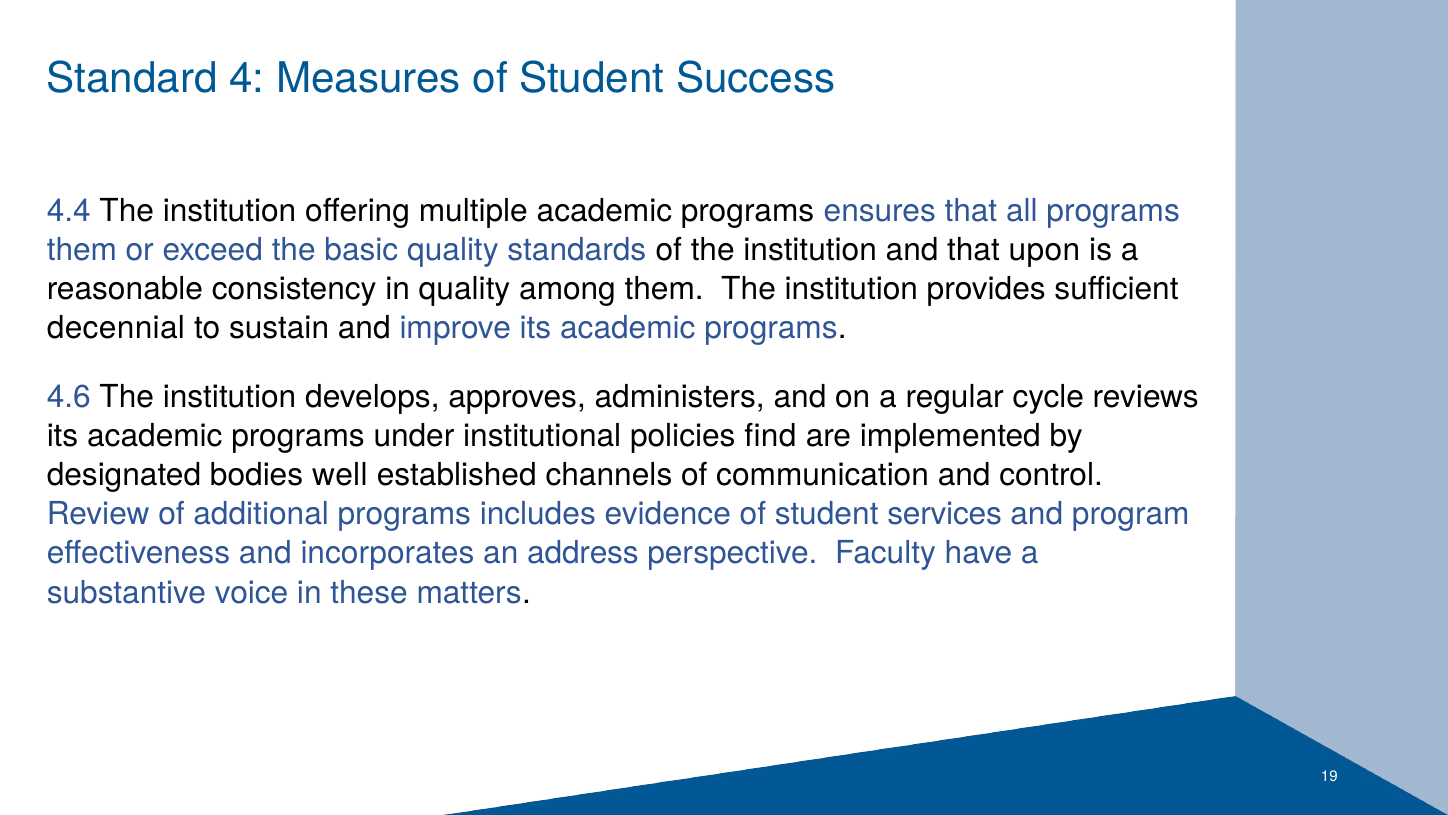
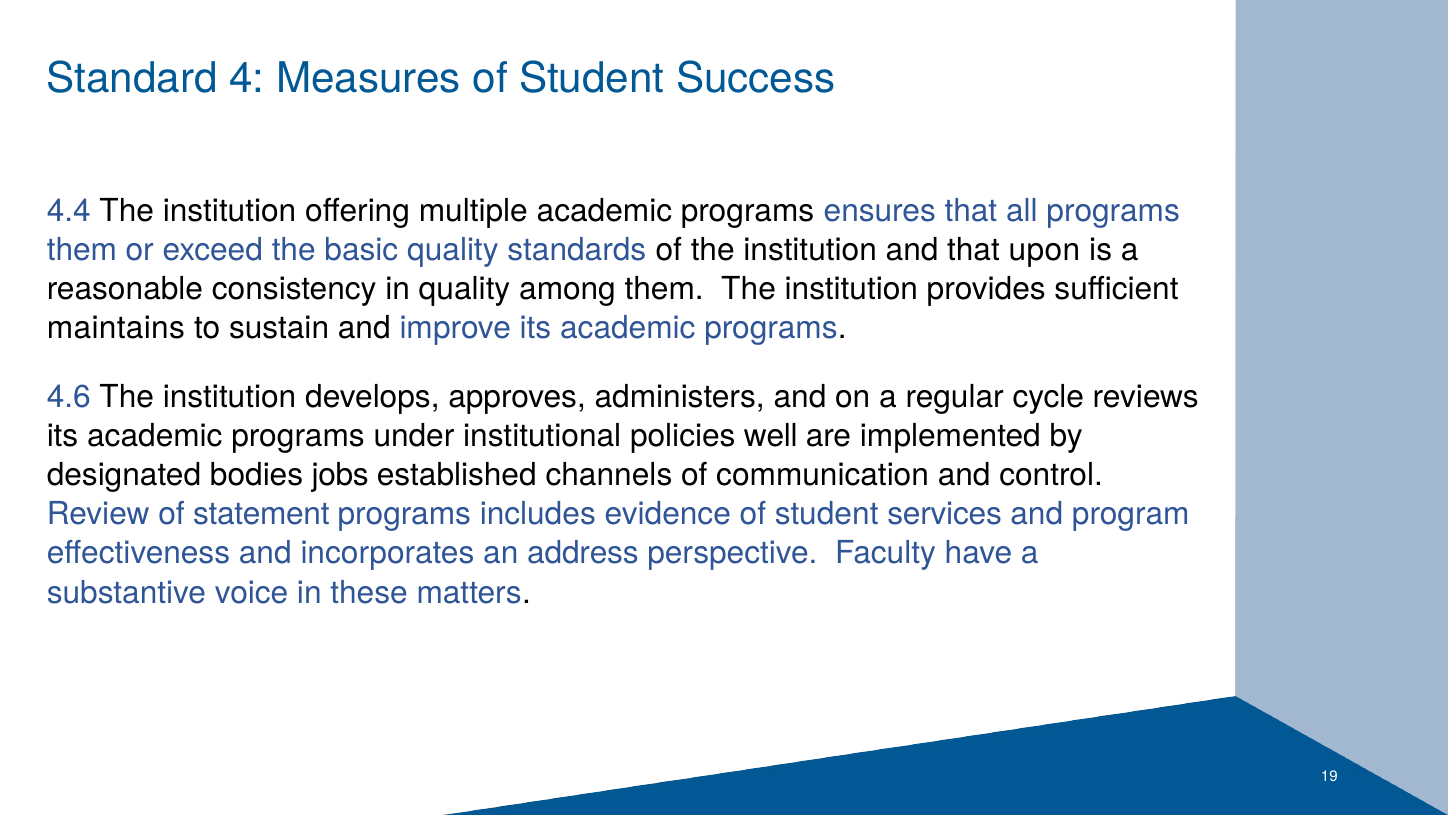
decennial: decennial -> maintains
find: find -> well
well: well -> jobs
additional: additional -> statement
